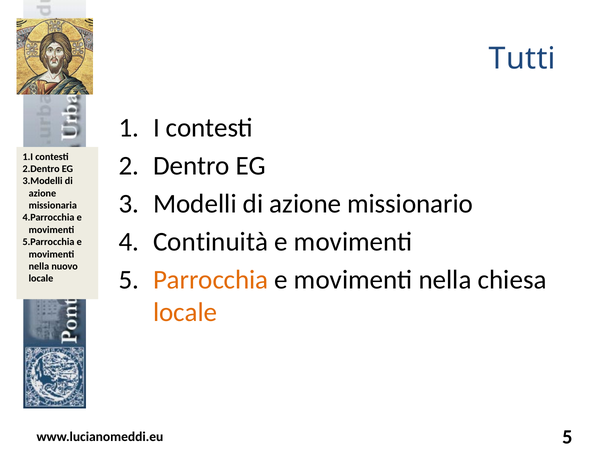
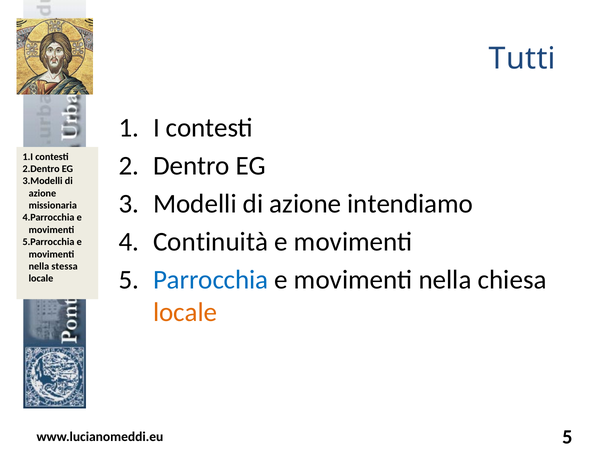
missionario: missionario -> intendiamo
nuovo: nuovo -> stessa
Parrocchia colour: orange -> blue
